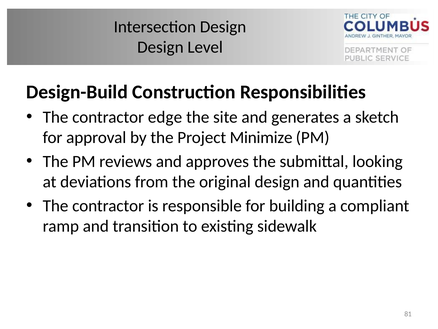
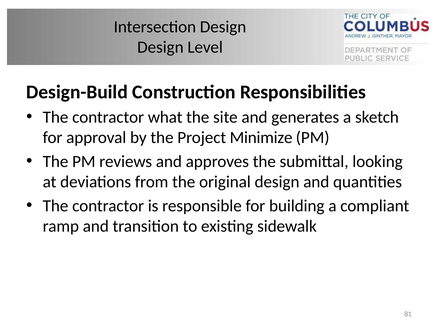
edge: edge -> what
